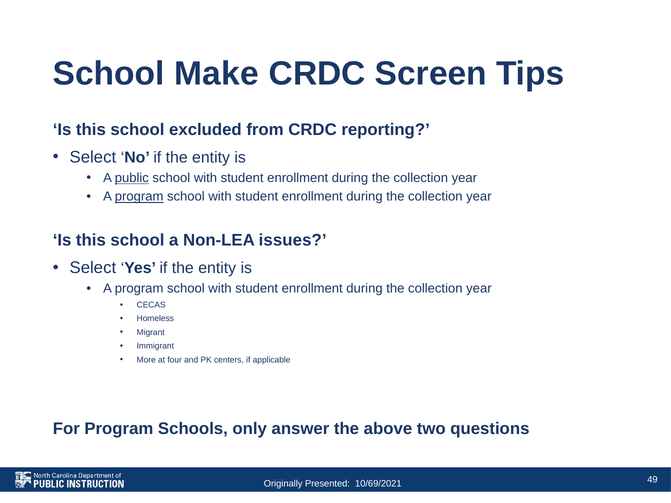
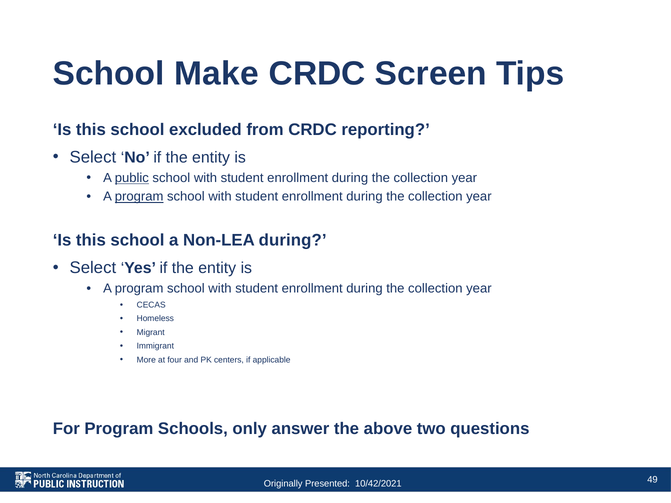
Non-LEA issues: issues -> during
10/69/2021: 10/69/2021 -> 10/42/2021
